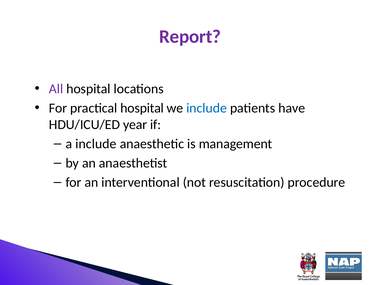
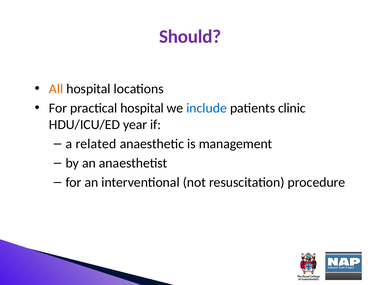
Report: Report -> Should
All colour: purple -> orange
have: have -> clinic
a include: include -> related
